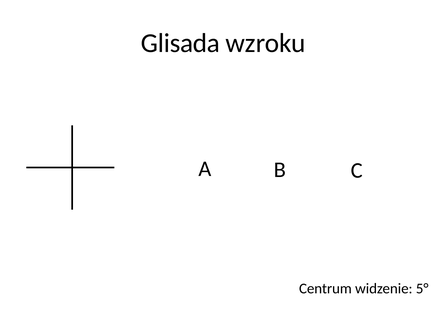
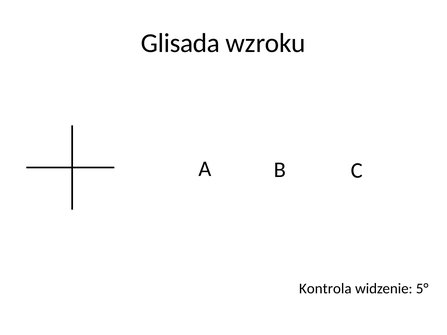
Centrum: Centrum -> Kontrola
